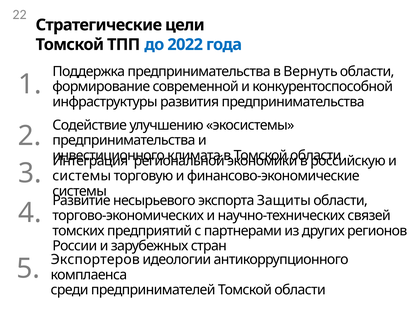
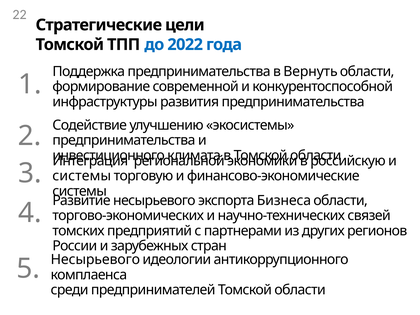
Защиты: Защиты -> Бизнеса
Экспортеров at (95, 260): Экспортеров -> Несырьевого
